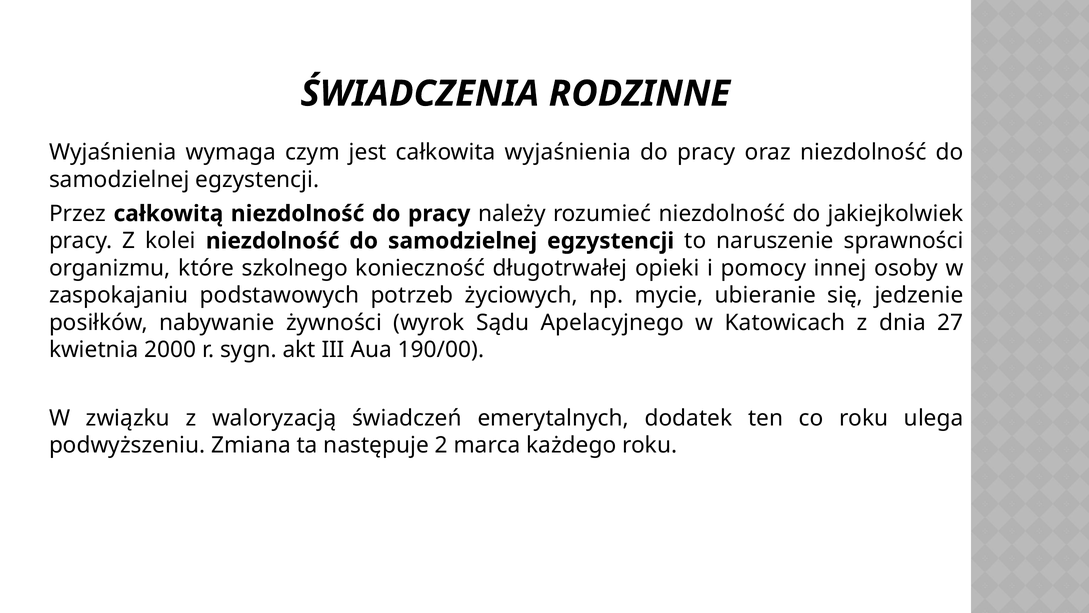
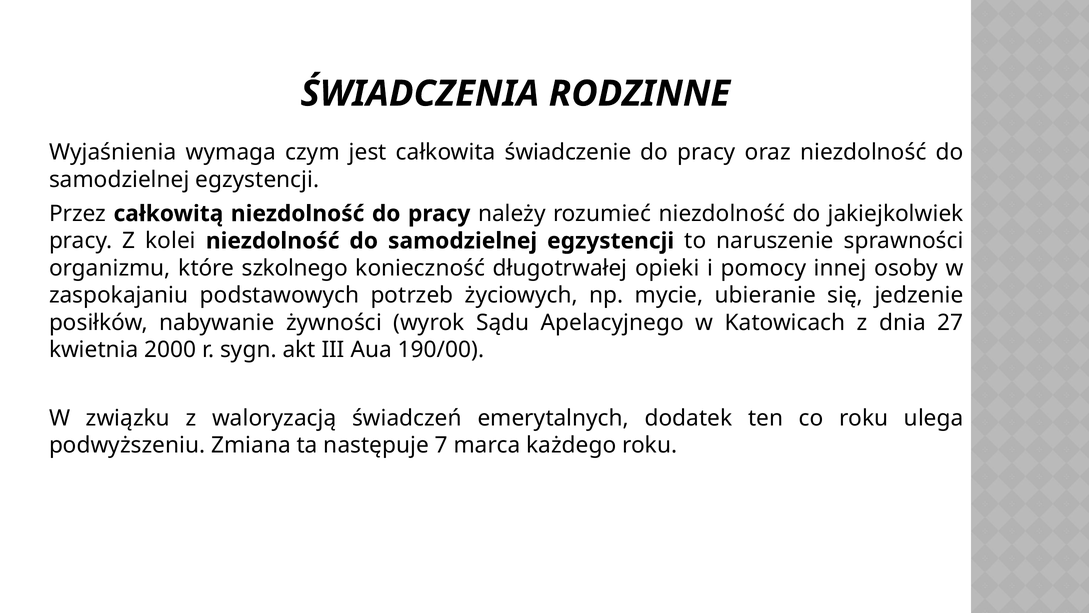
całkowita wyjaśnienia: wyjaśnienia -> świadczenie
2: 2 -> 7
